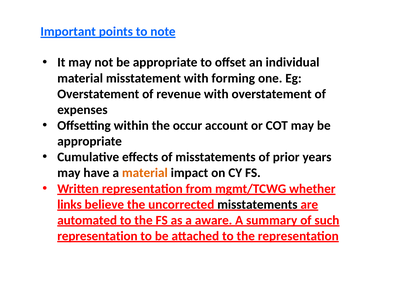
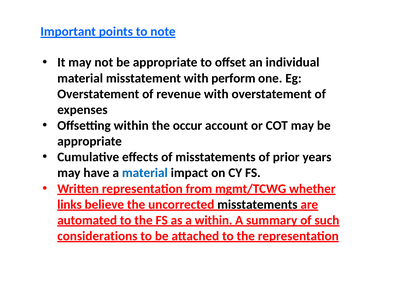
forming: forming -> perform
material at (145, 173) colour: orange -> blue
a aware: aware -> within
representation at (97, 236): representation -> considerations
